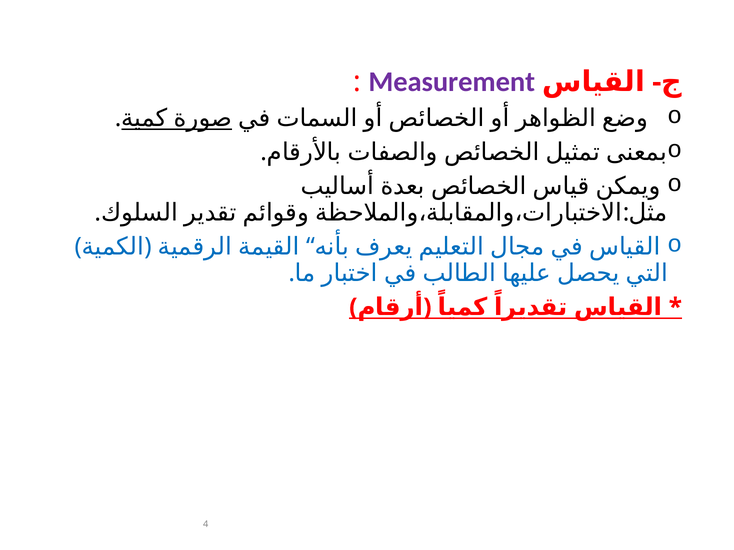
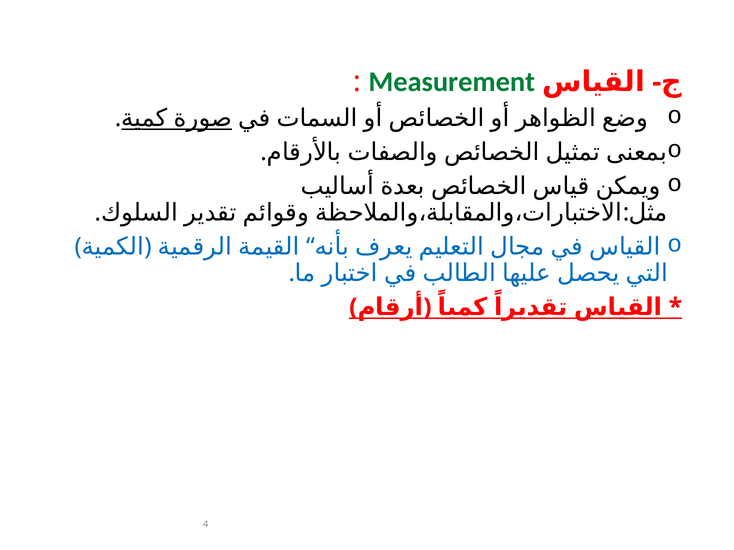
Measurement colour: purple -> green
